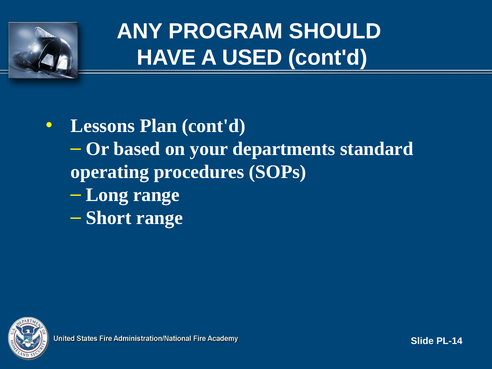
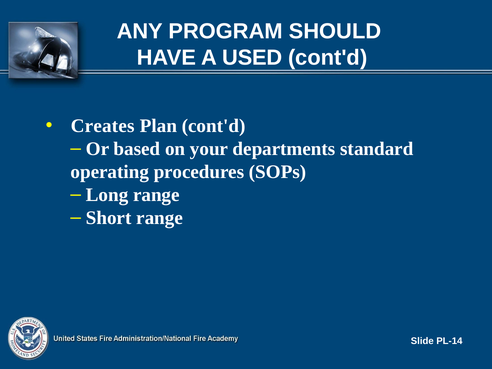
Lessons: Lessons -> Creates
